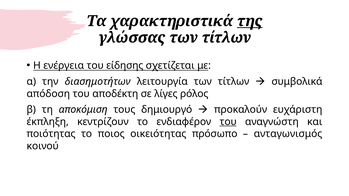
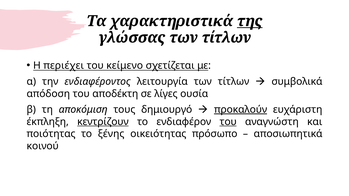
ενέργεια: ενέργεια -> περιέχει
είδησης: είδησης -> κείμενο
διασημοτήτων: διασημοτήτων -> ενδιαφέροντος
ρόλος: ρόλος -> ουσία
προκαλούν underline: none -> present
κεντρίζουν underline: none -> present
ποιος: ποιος -> ξένης
ανταγωνισμός: ανταγωνισμός -> αποσιωπητικά
